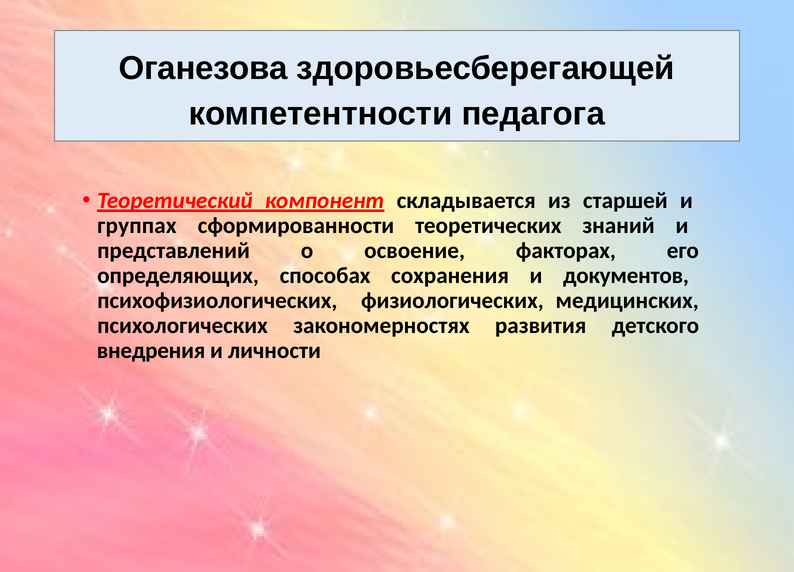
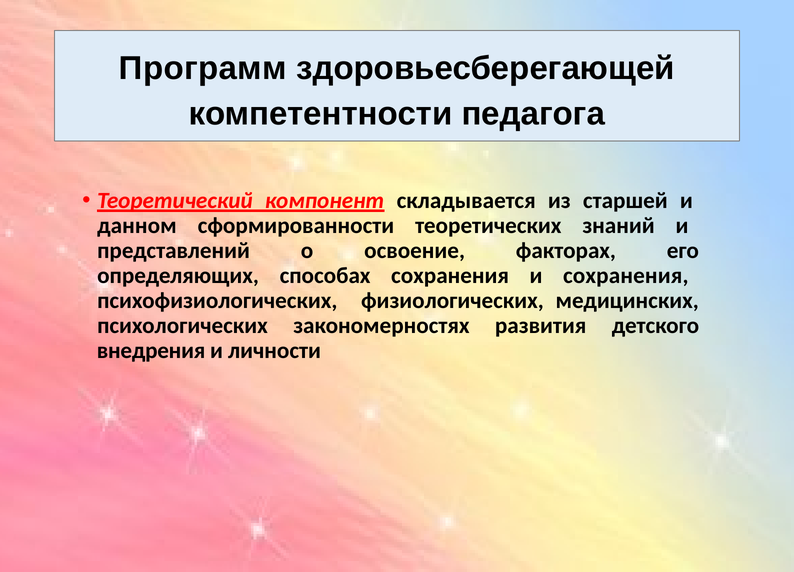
Оганезова: Оганезова -> Программ
группах: группах -> данном
и документов: документов -> сохранения
